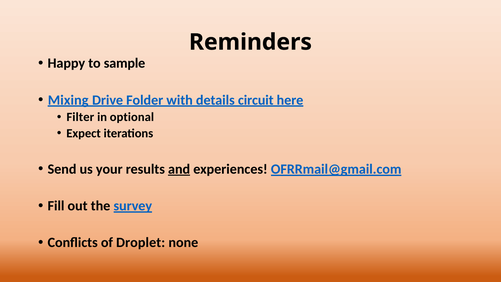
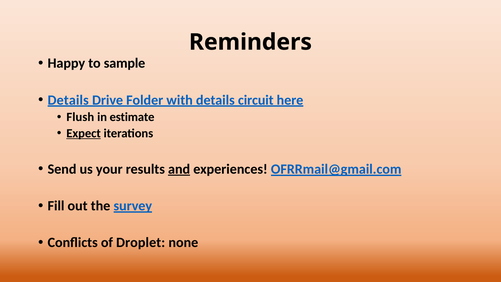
Mixing at (68, 100): Mixing -> Details
Filter: Filter -> Flush
optional: optional -> estimate
Expect underline: none -> present
